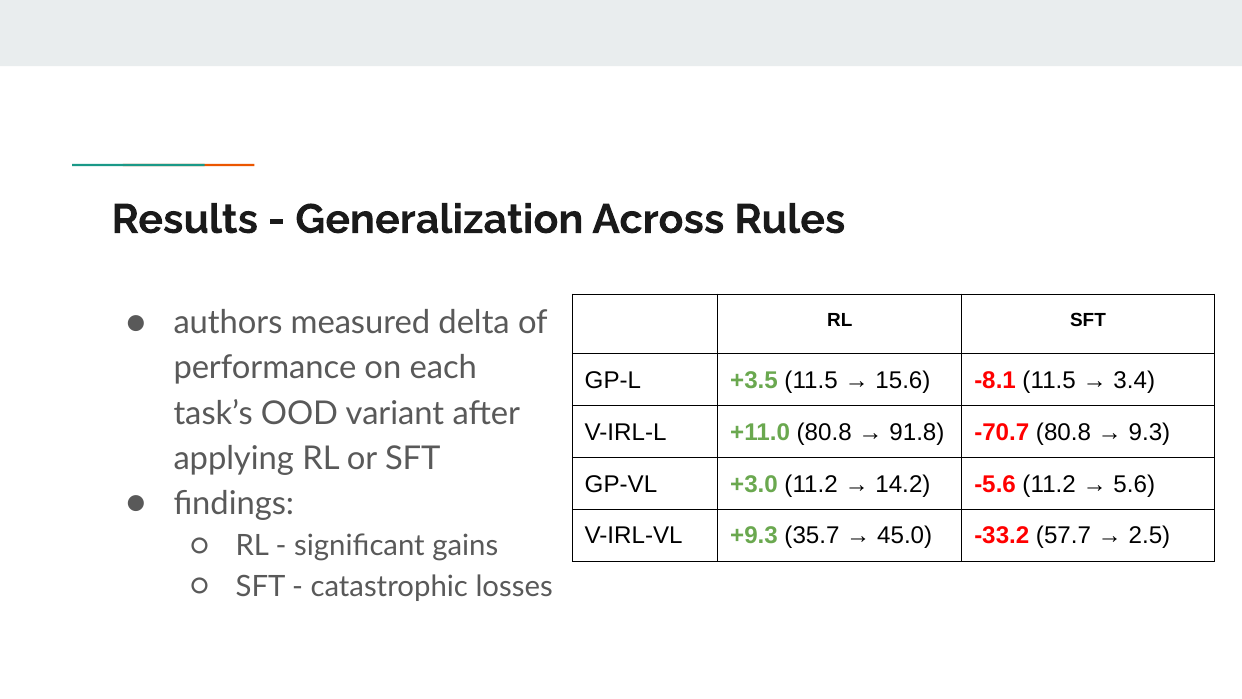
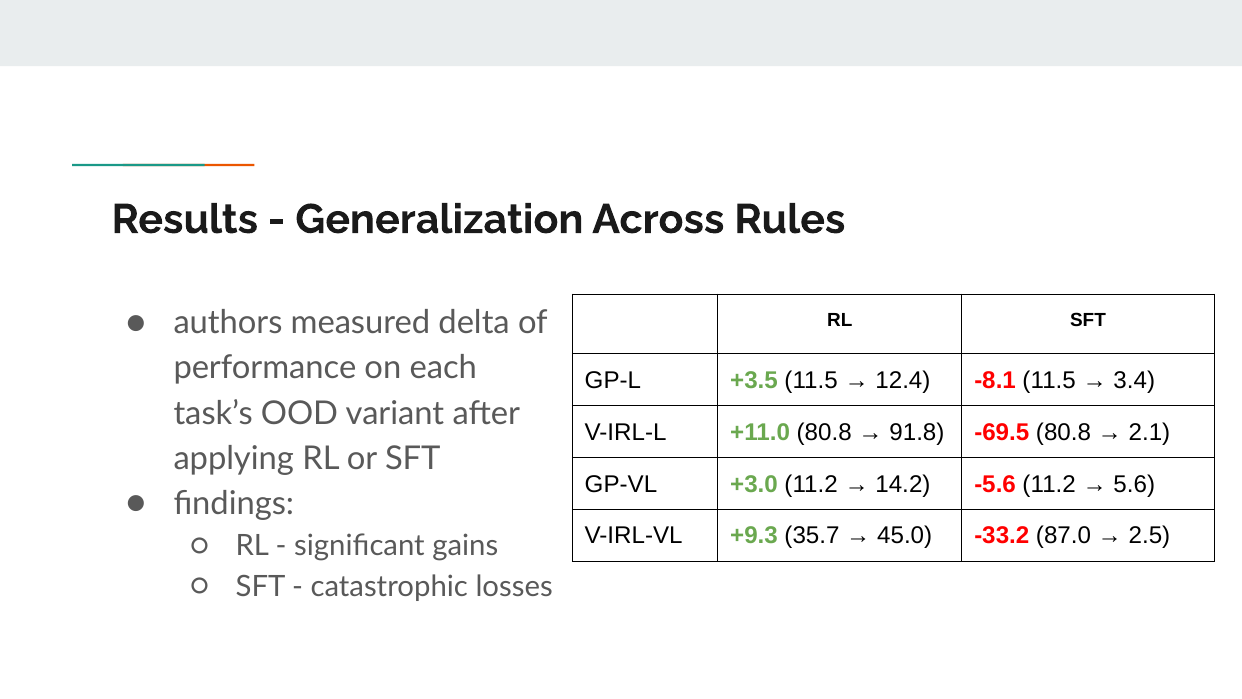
15.6: 15.6 -> 12.4
-70.7: -70.7 -> -69.5
9.3: 9.3 -> 2.1
57.7: 57.7 -> 87.0
